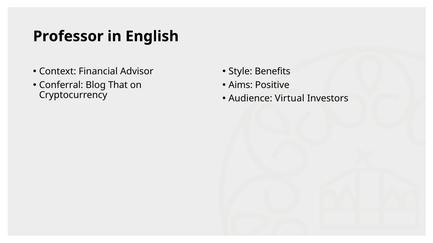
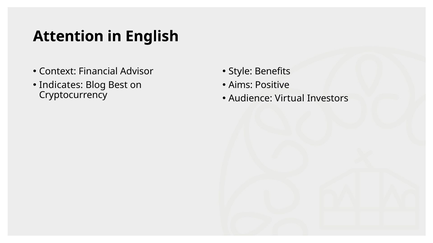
Professor: Professor -> Attention
Conferral: Conferral -> Indicates
That: That -> Best
